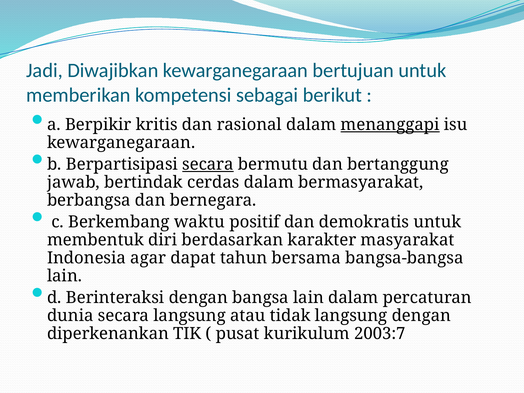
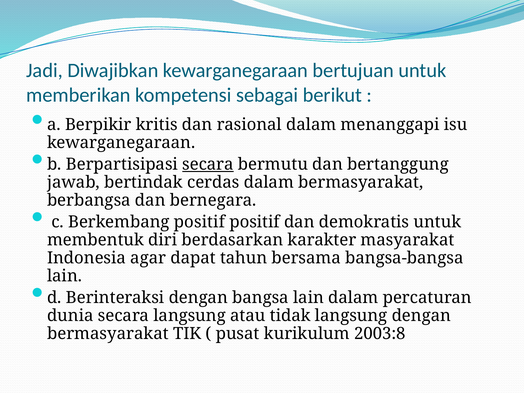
menanggapi underline: present -> none
Berkembang waktu: waktu -> positif
diperkenankan at (108, 334): diperkenankan -> bermasyarakat
2003:7: 2003:7 -> 2003:8
